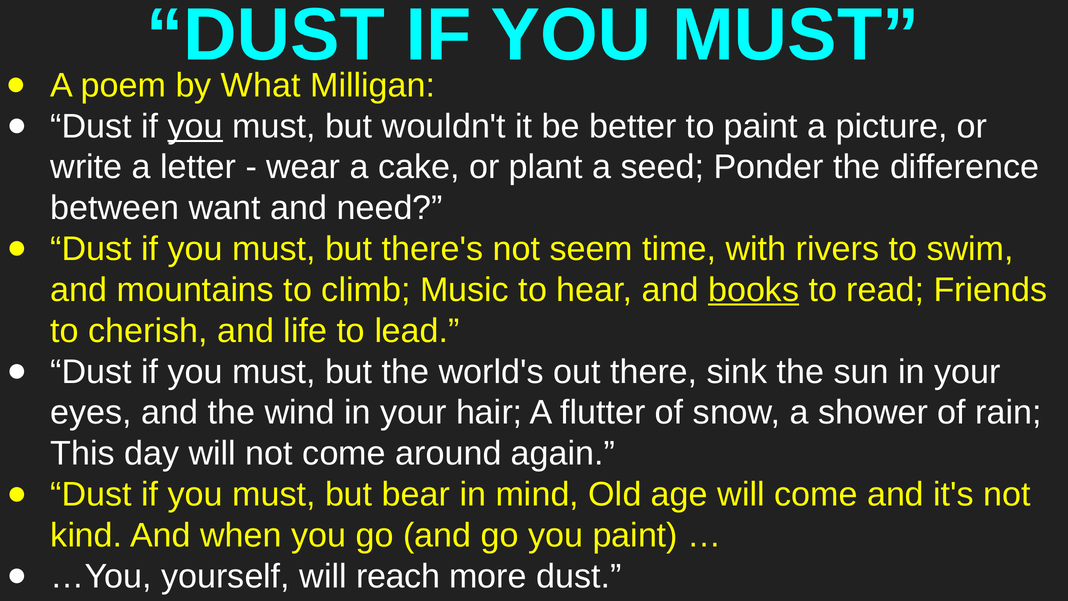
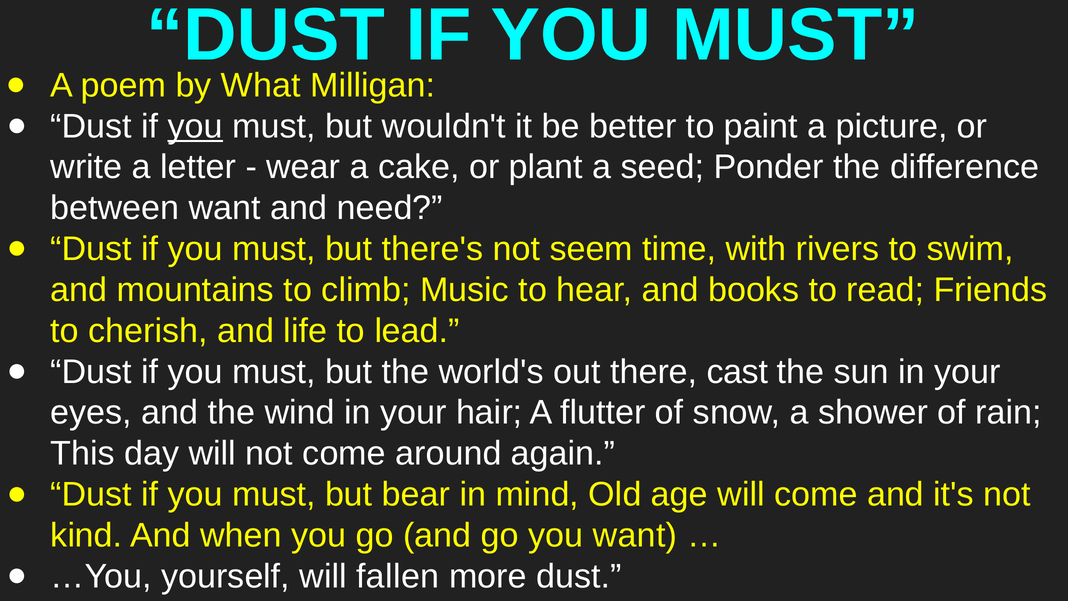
books underline: present -> none
sink: sink -> cast
you paint: paint -> want
reach: reach -> fallen
